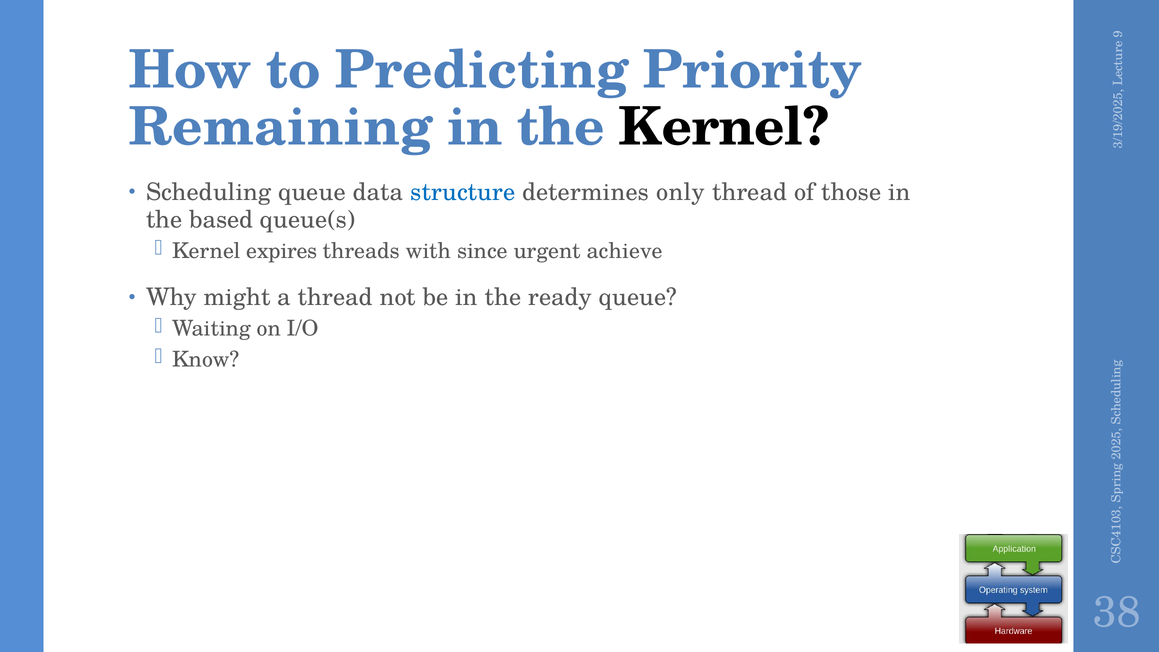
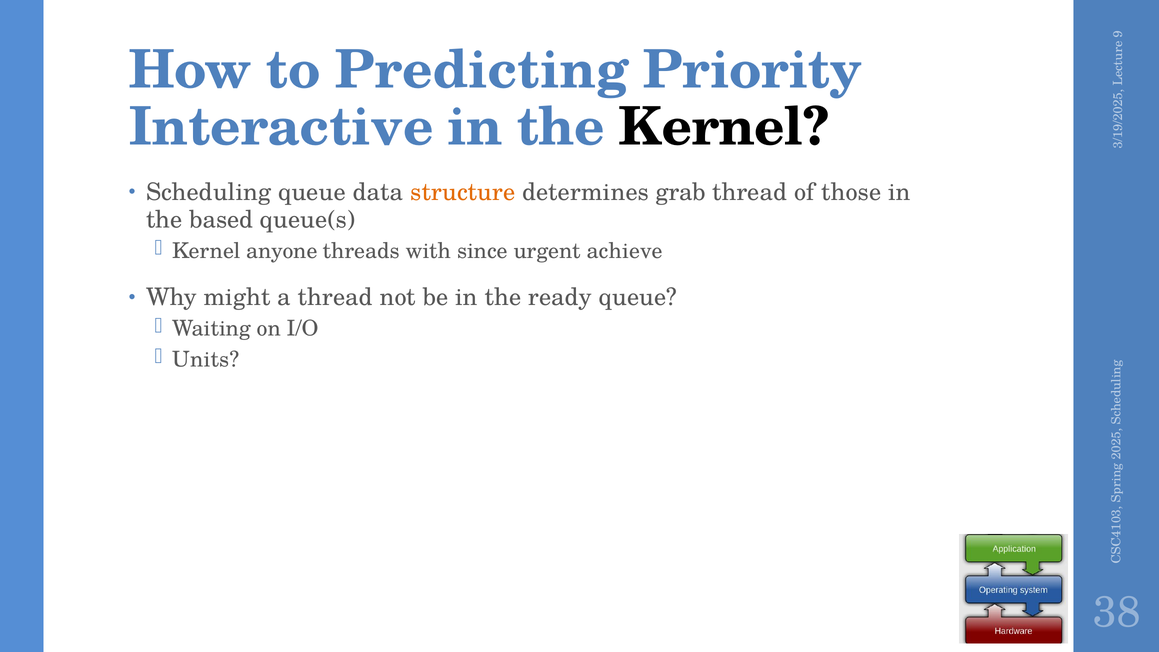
Remaining: Remaining -> Interactive
structure colour: blue -> orange
only: only -> grab
expires: expires -> anyone
Know: Know -> Units
